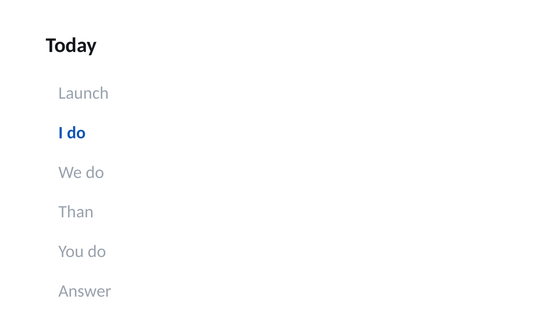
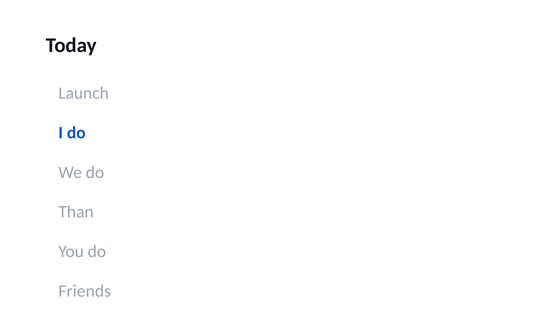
Answer: Answer -> Friends
